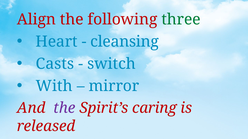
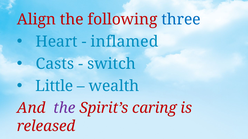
three colour: green -> blue
cleansing: cleansing -> inflamed
With: With -> Little
mirror: mirror -> wealth
